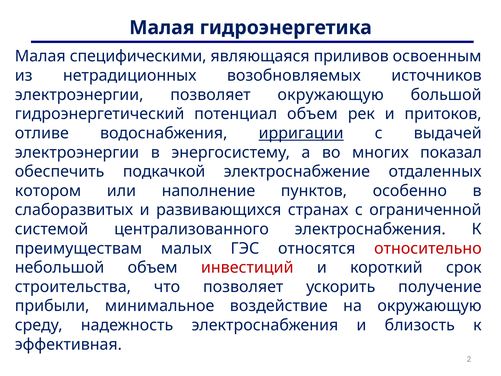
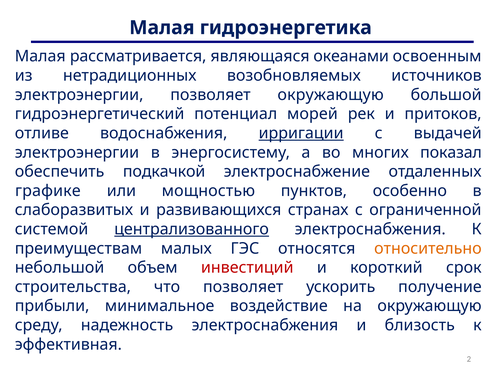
специфическими: специфическими -> рассматривается
приливов: приливов -> океанами
потенциал объем: объем -> морей
котором: котором -> графике
наполнение: наполнение -> мощностью
централизованного underline: none -> present
относительно colour: red -> orange
